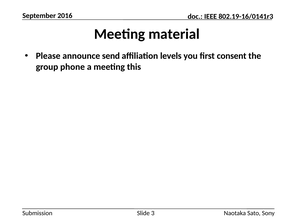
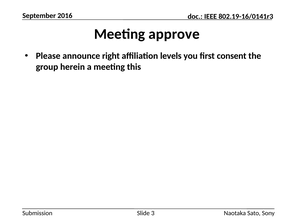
material: material -> approve
send: send -> right
phone: phone -> herein
